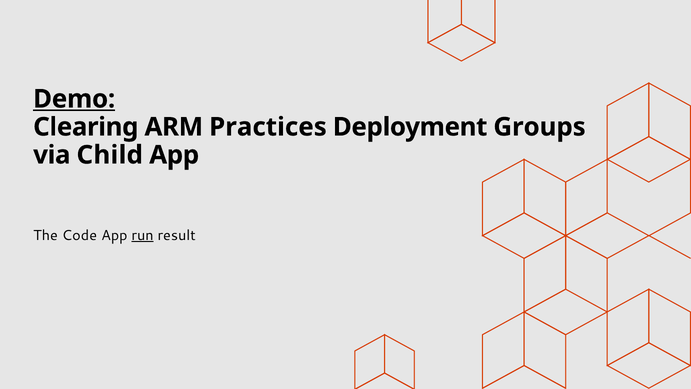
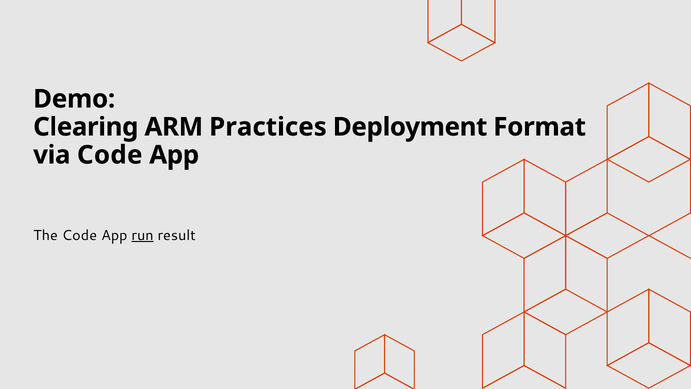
Demo underline: present -> none
Groups: Groups -> Format
via Child: Child -> Code
